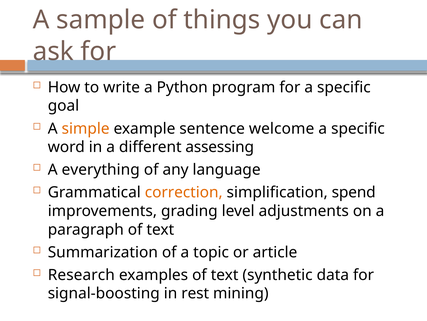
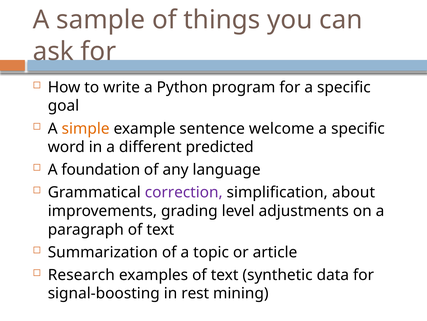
assessing: assessing -> predicted
everything: everything -> foundation
correction colour: orange -> purple
spend: spend -> about
